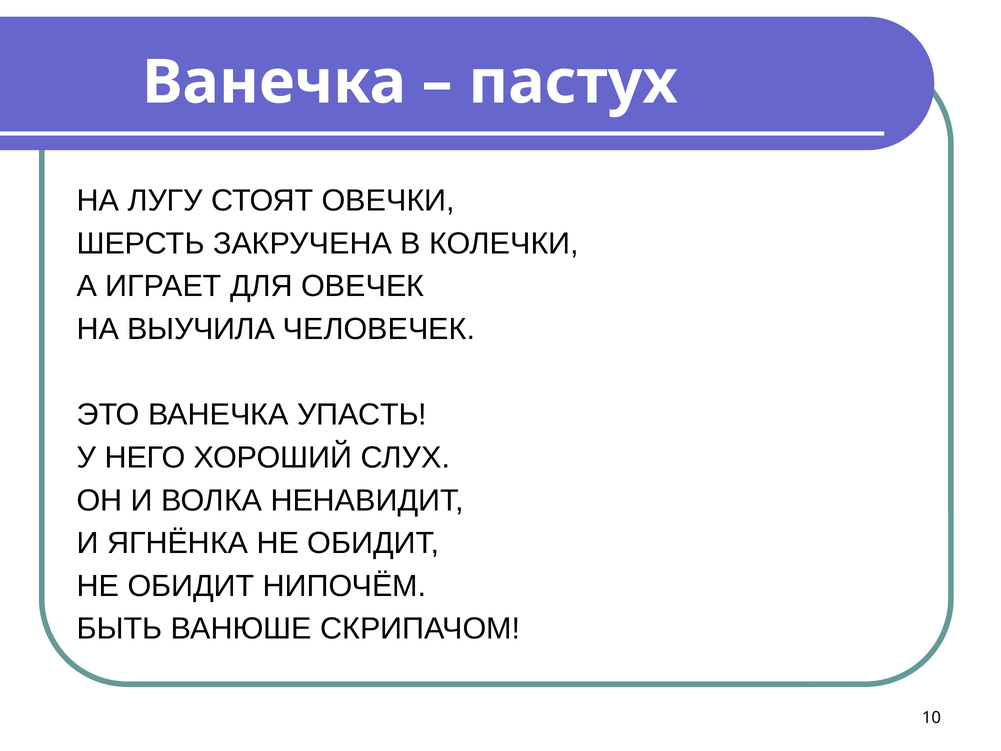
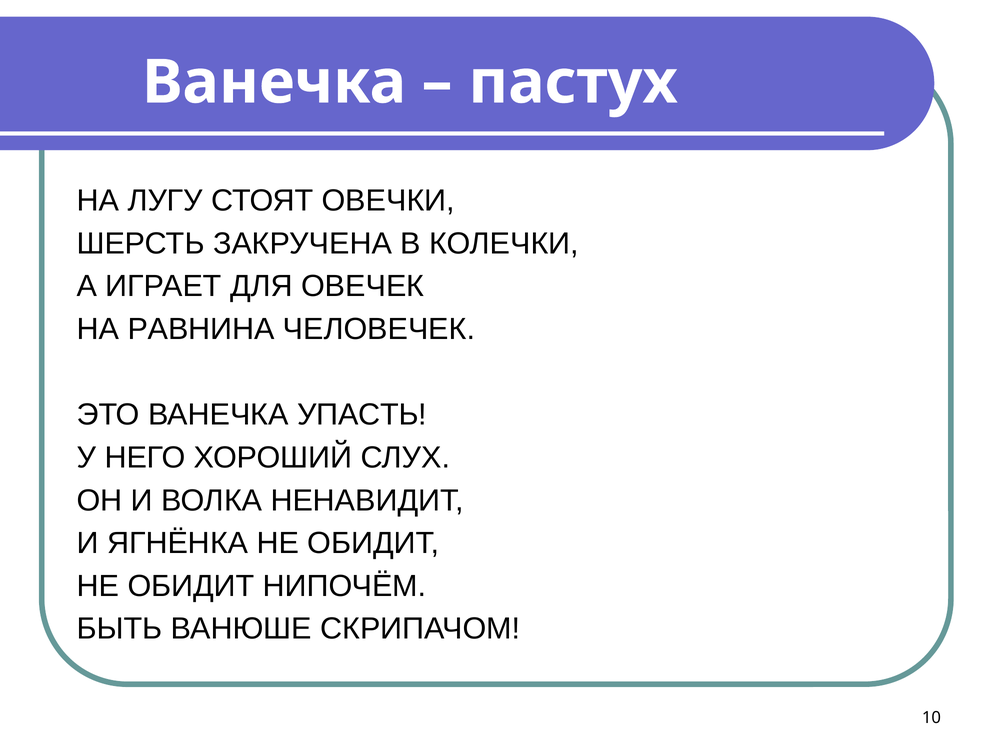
ВЫУЧИЛА: ВЫУЧИЛА -> РАВНИНА
